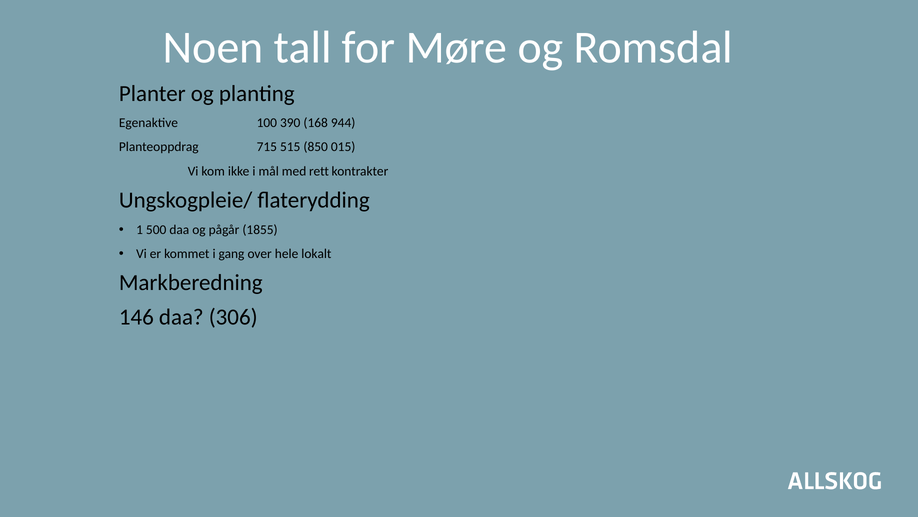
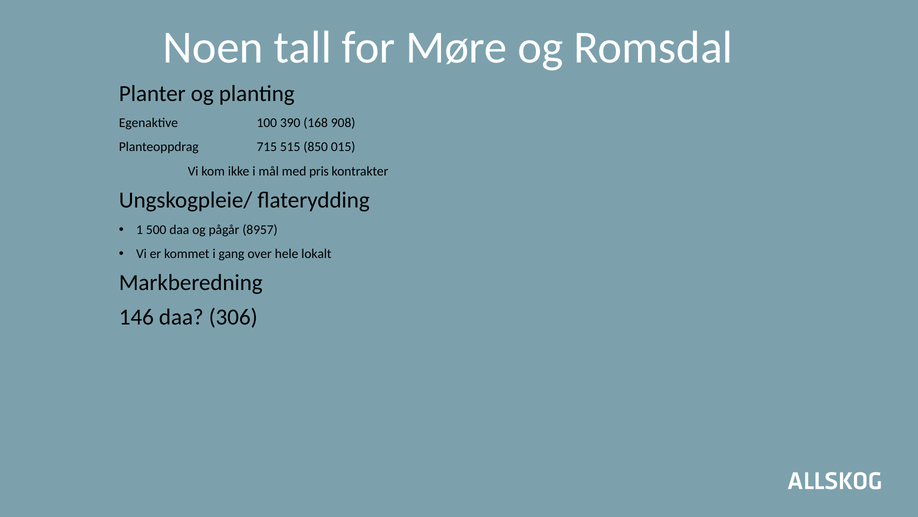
944: 944 -> 908
rett: rett -> pris
1855: 1855 -> 8957
